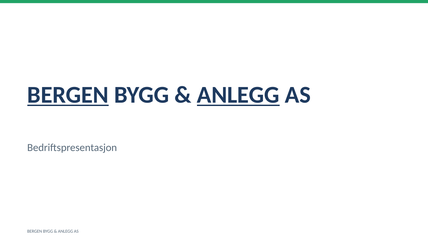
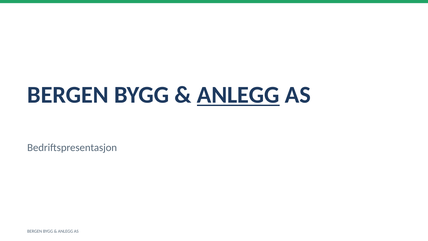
BERGEN at (68, 95) underline: present -> none
